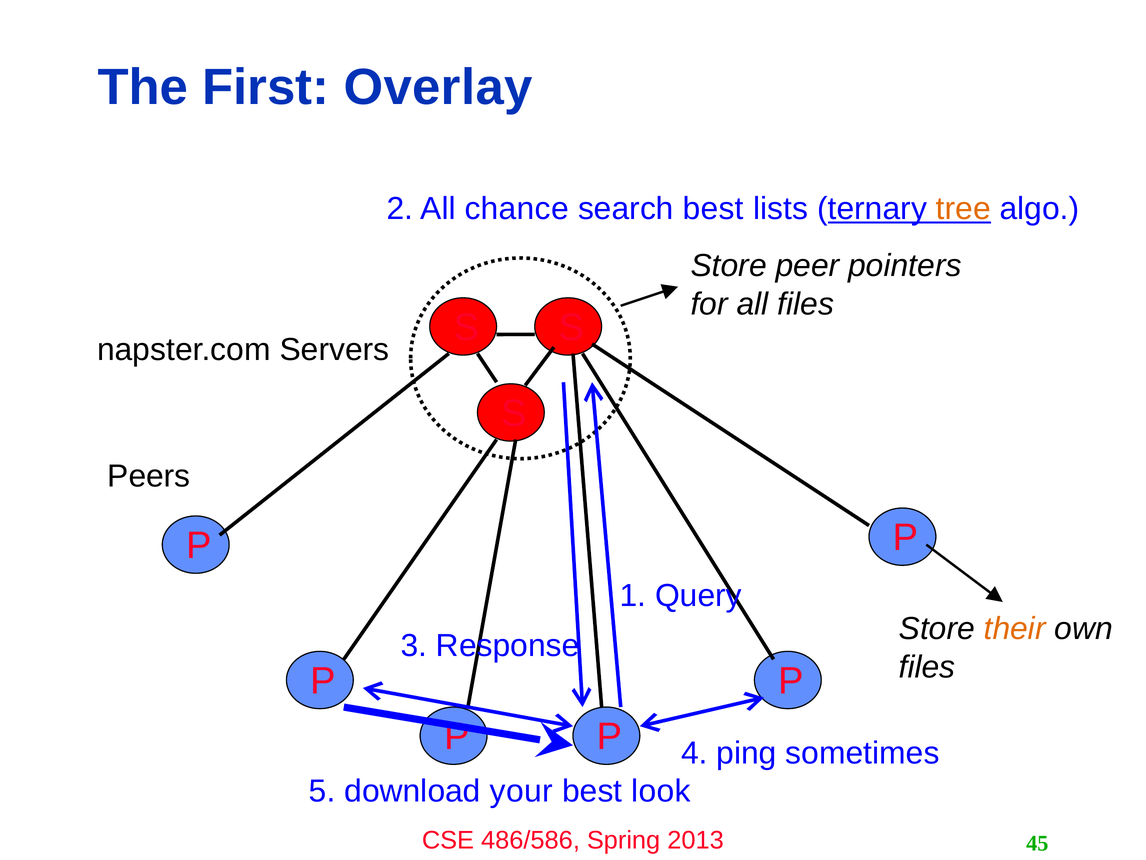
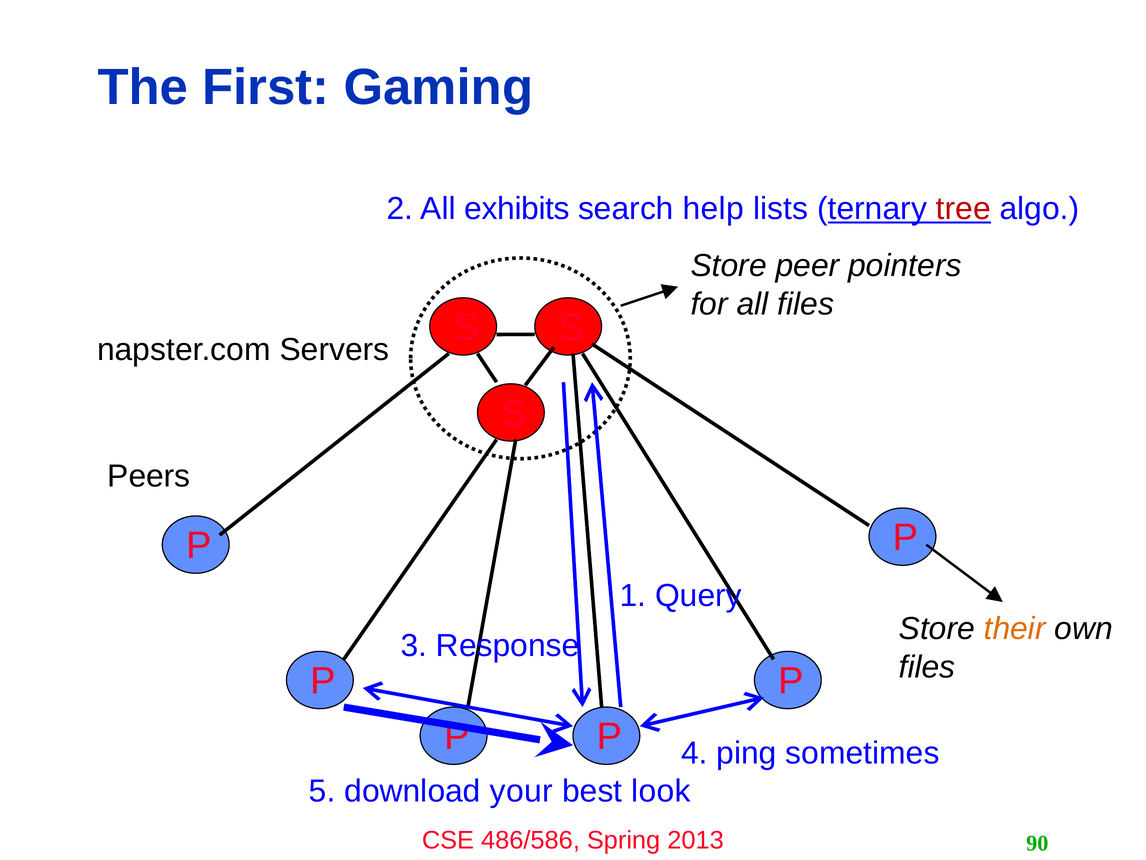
Overlay: Overlay -> Gaming
chance: chance -> exhibits
search best: best -> help
tree colour: orange -> red
45: 45 -> 90
